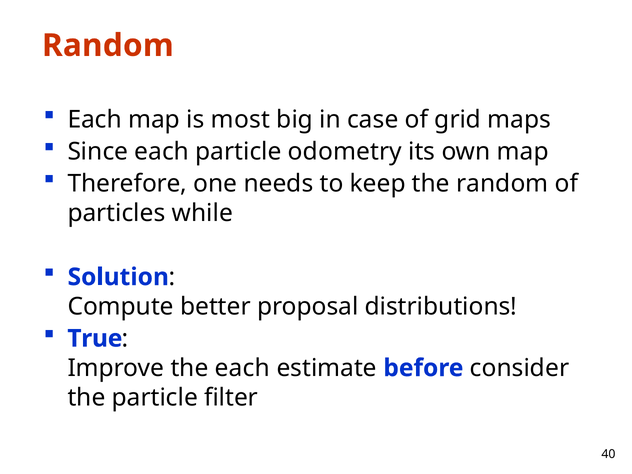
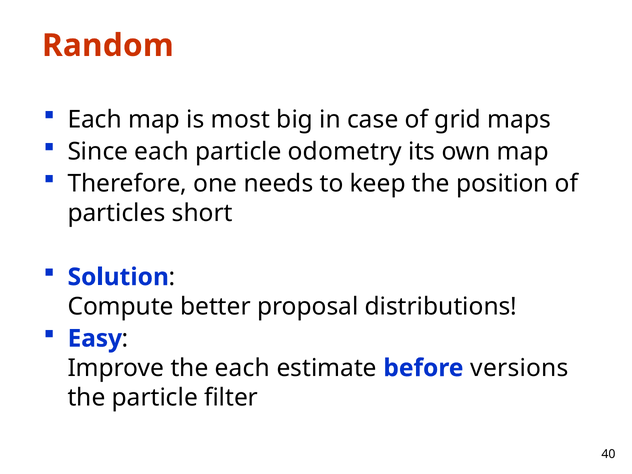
the random: random -> position
while: while -> short
True: True -> Easy
consider: consider -> versions
